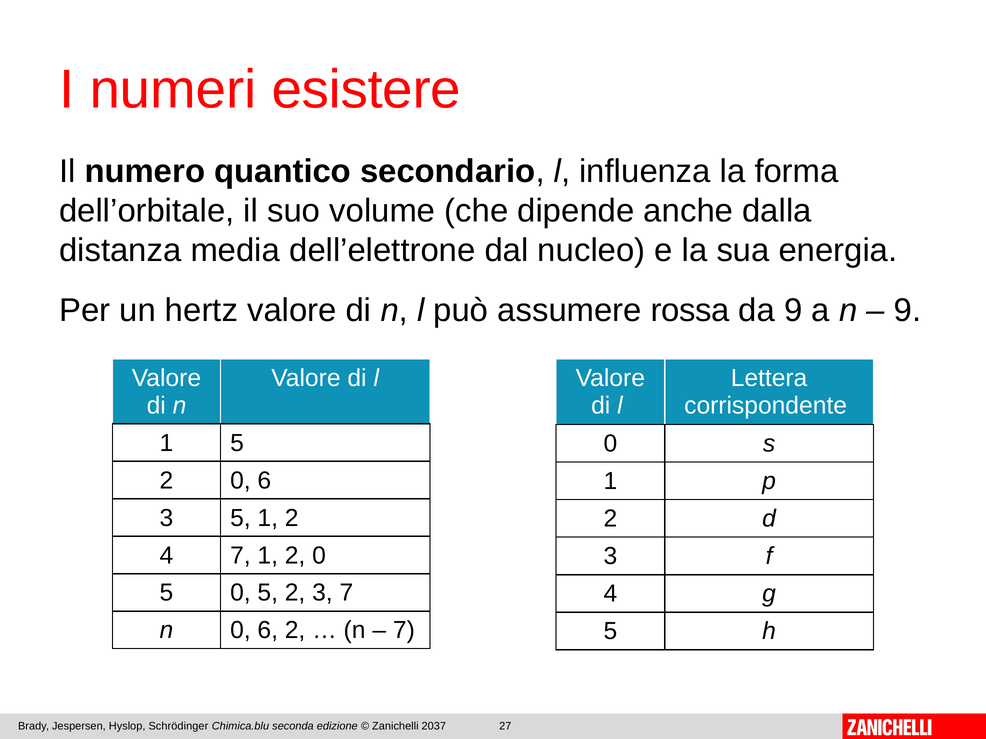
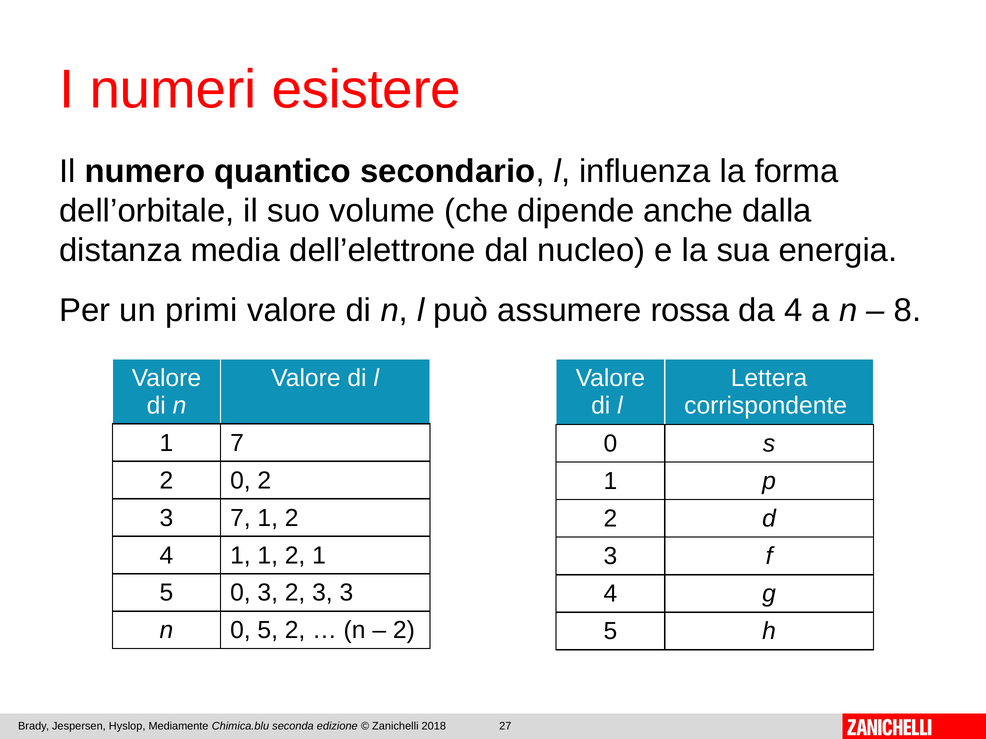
hertz: hertz -> primi
da 9: 9 -> 4
9 at (907, 310): 9 -> 8
1 5: 5 -> 7
2 0 6: 6 -> 2
3 5: 5 -> 7
4 7: 7 -> 1
1 2 0: 0 -> 1
5 0 5: 5 -> 3
3 7: 7 -> 3
n 0 6: 6 -> 5
7 at (404, 631): 7 -> 2
Schrödinger: Schrödinger -> Mediamente
2037: 2037 -> 2018
